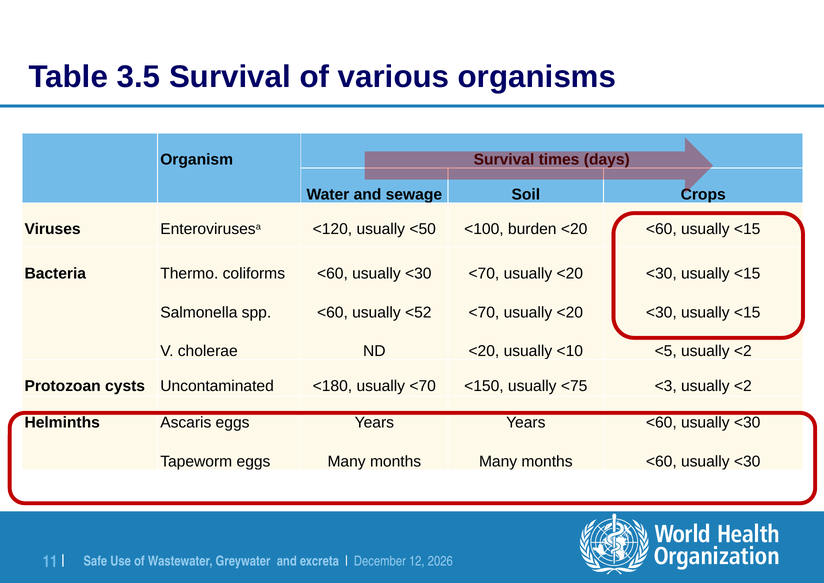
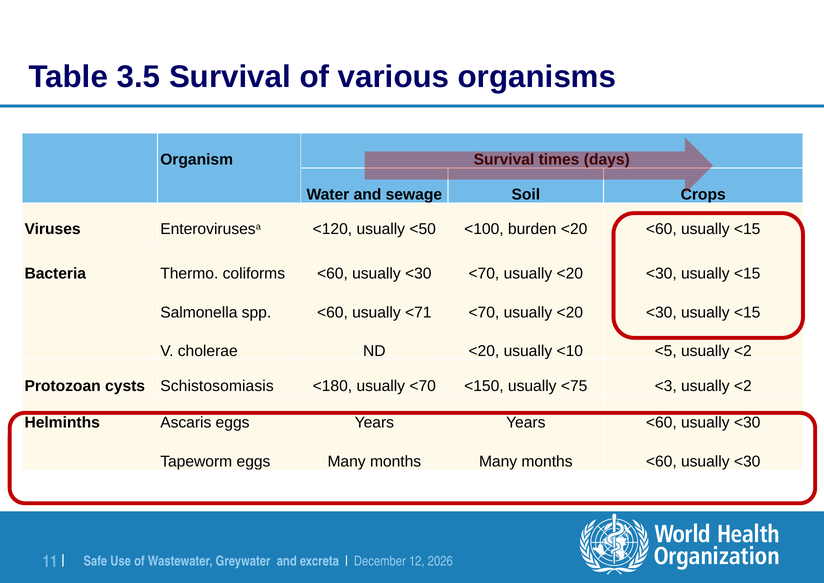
<52: <52 -> <71
Uncontaminated: Uncontaminated -> Schistosomiasis
